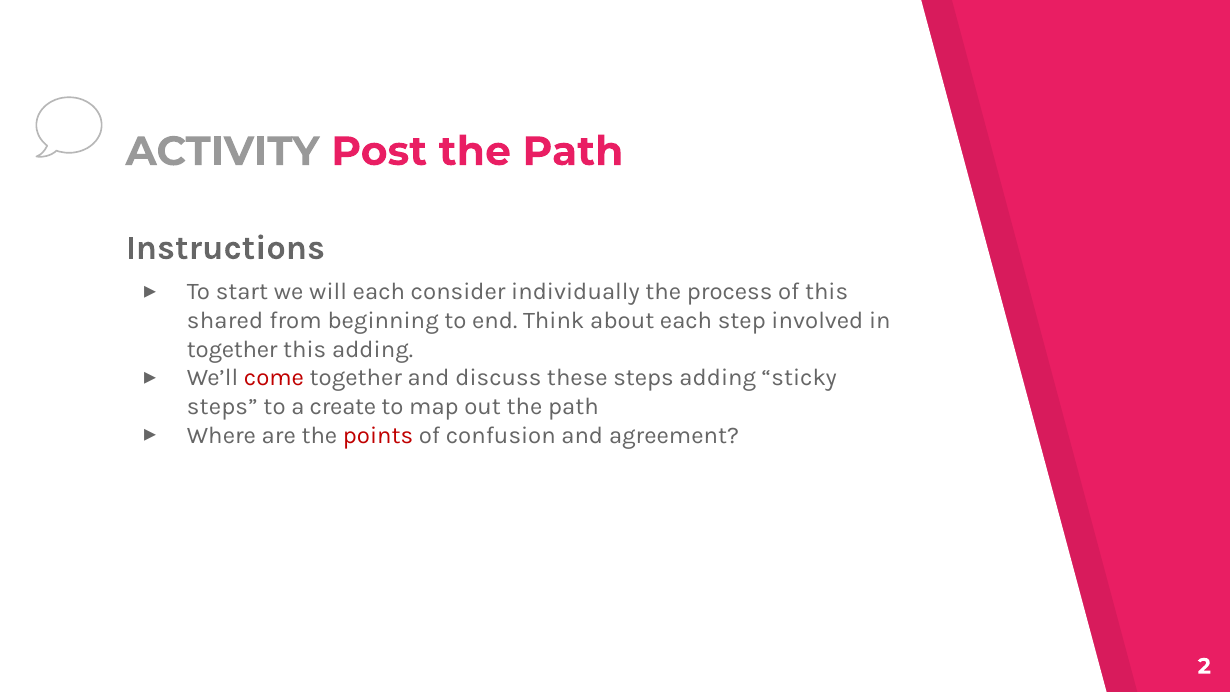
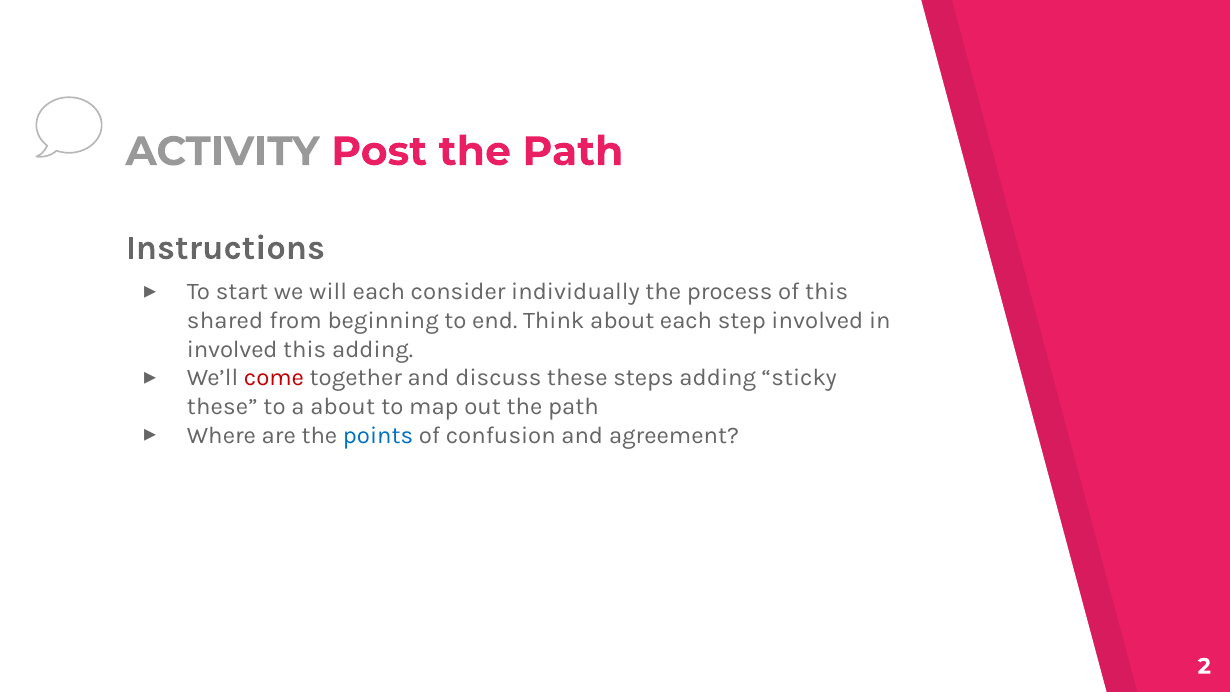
together at (232, 349): together -> involved
steps at (222, 407): steps -> these
a create: create -> about
points colour: red -> blue
